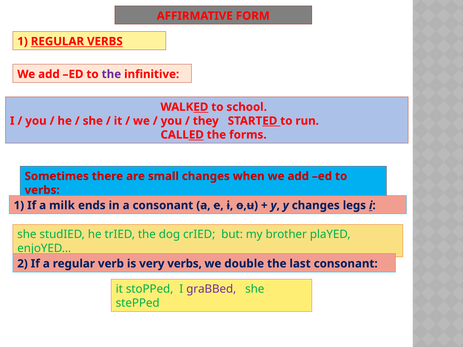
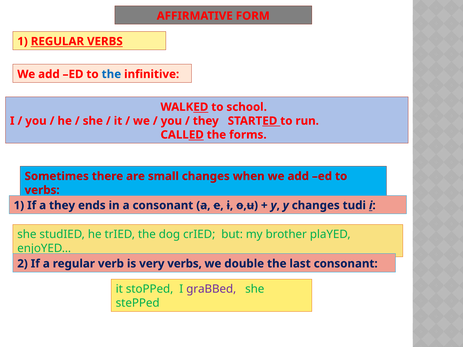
the at (111, 74) colour: purple -> blue
a milk: milk -> they
legs: legs -> tudi
